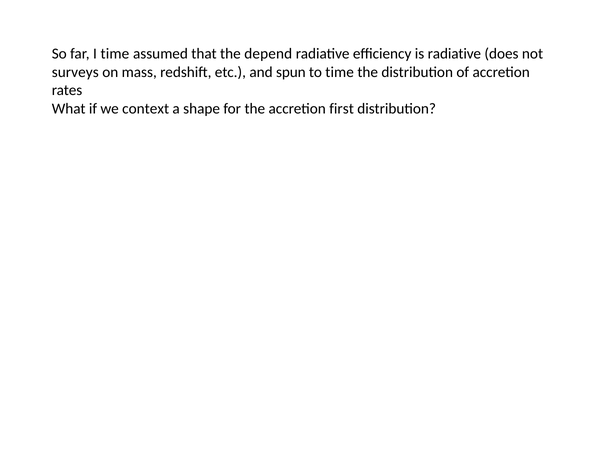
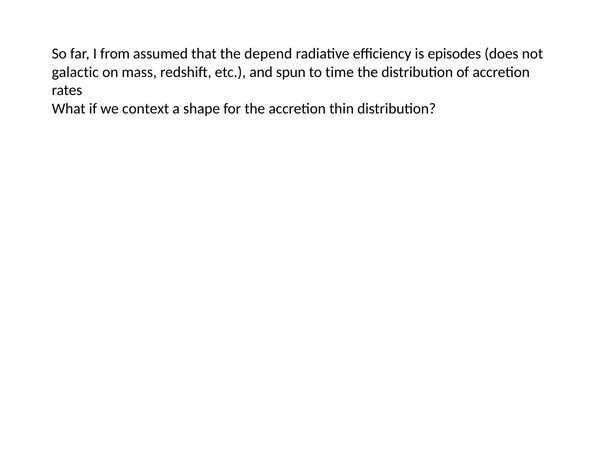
I time: time -> from
is radiative: radiative -> episodes
surveys: surveys -> galactic
first: first -> thin
